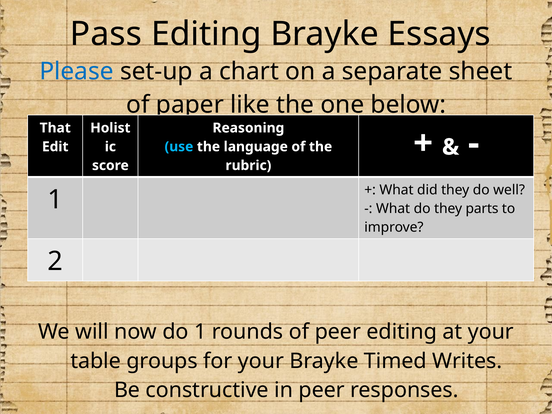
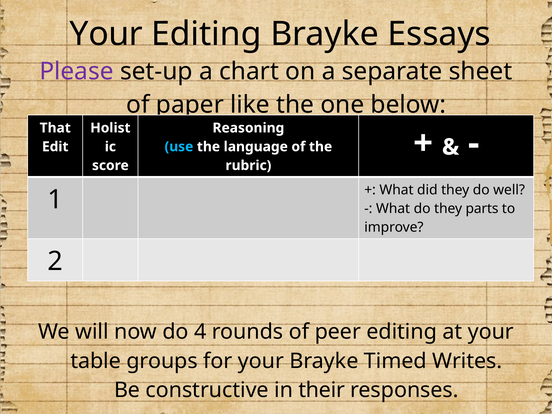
Pass at (106, 34): Pass -> Your
Please colour: blue -> purple
do 1: 1 -> 4
in peer: peer -> their
